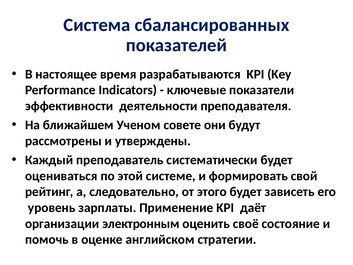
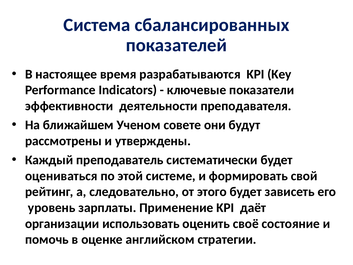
электронным: электронным -> использовать
